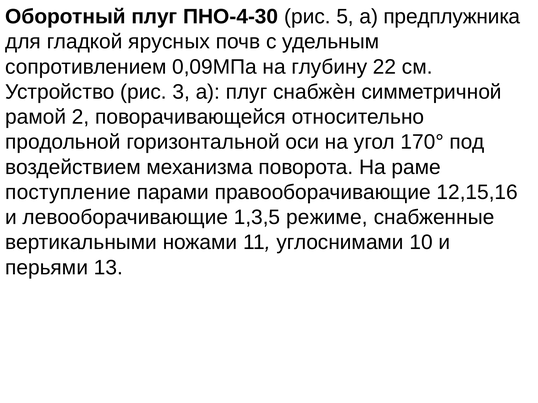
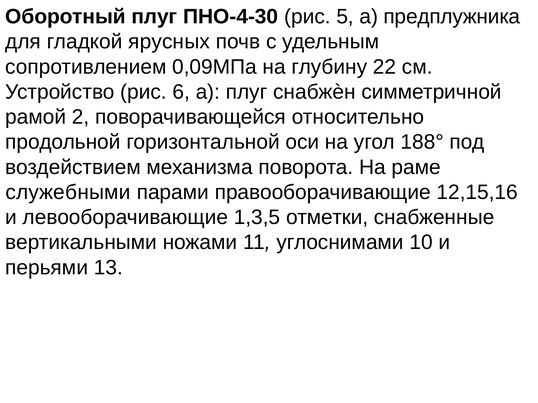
3: 3 -> 6
170°: 170° -> 188°
поступление: поступление -> служебными
режиме: режиме -> отметки
